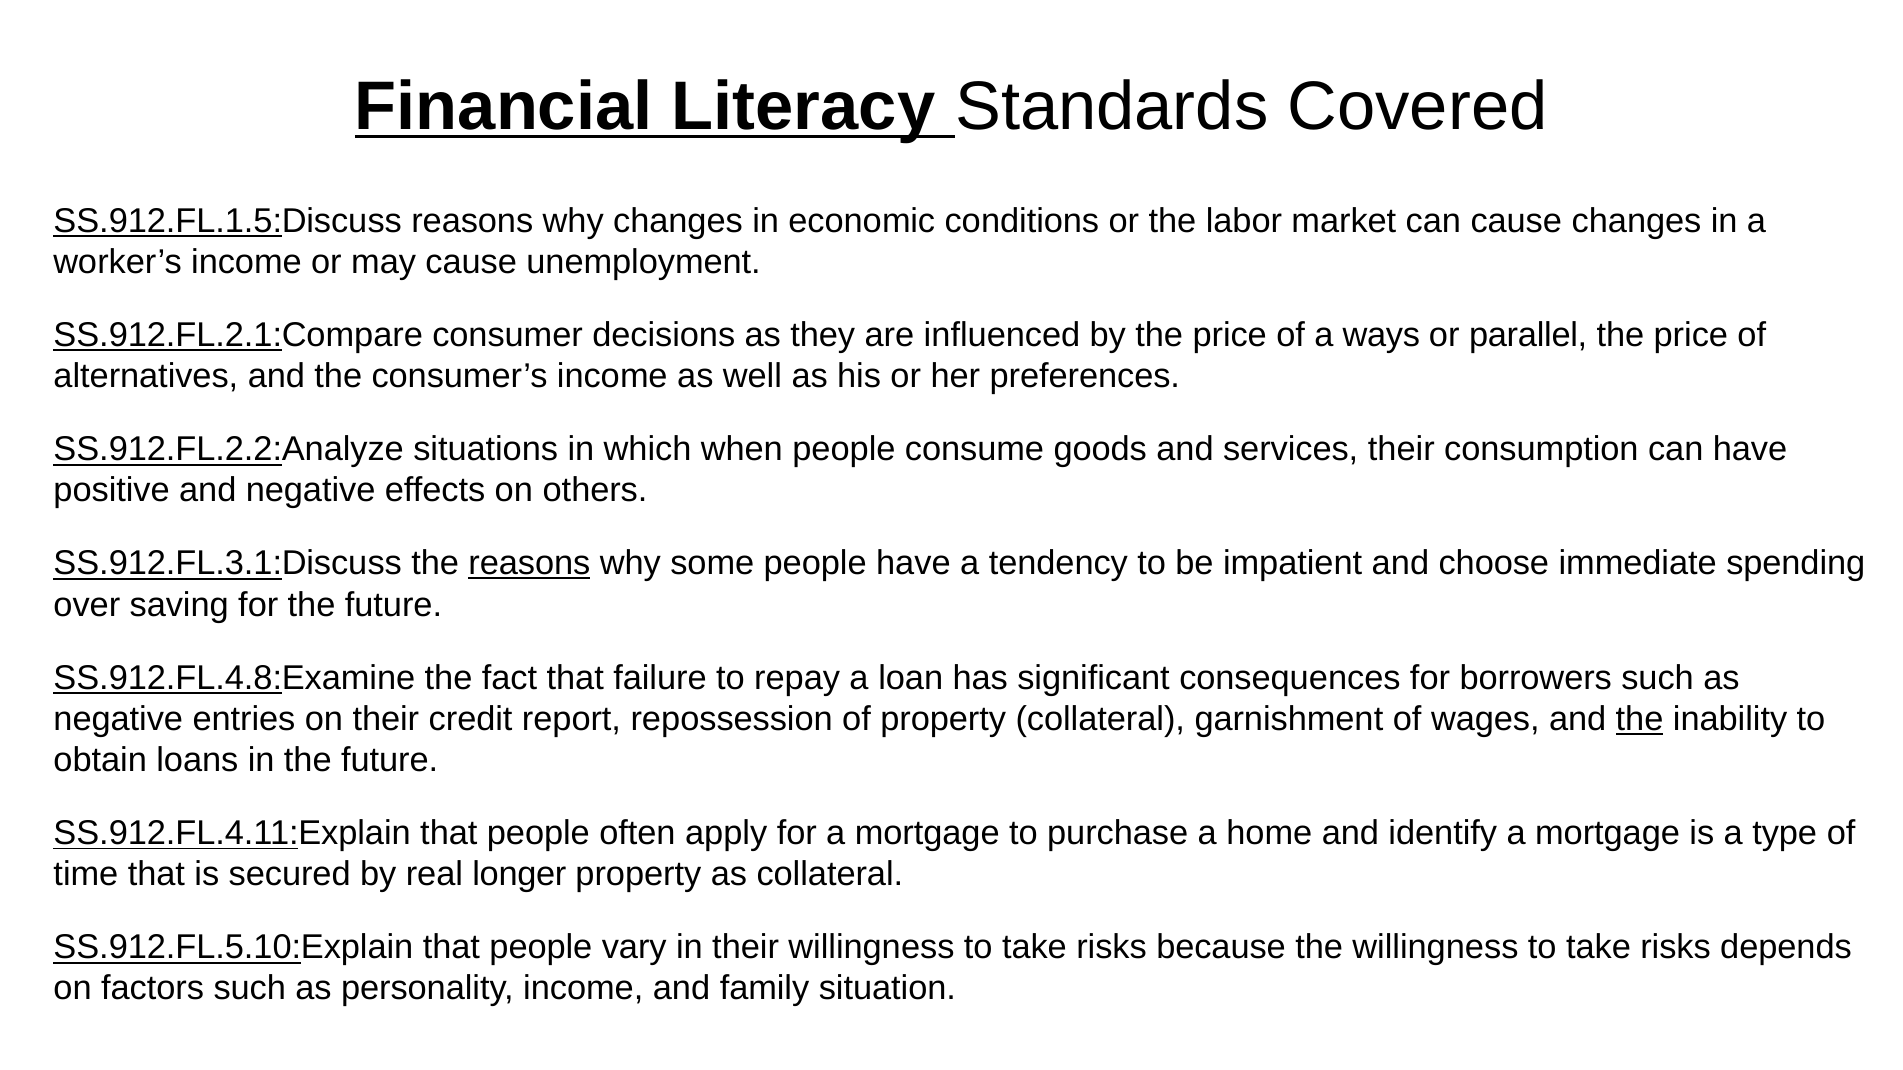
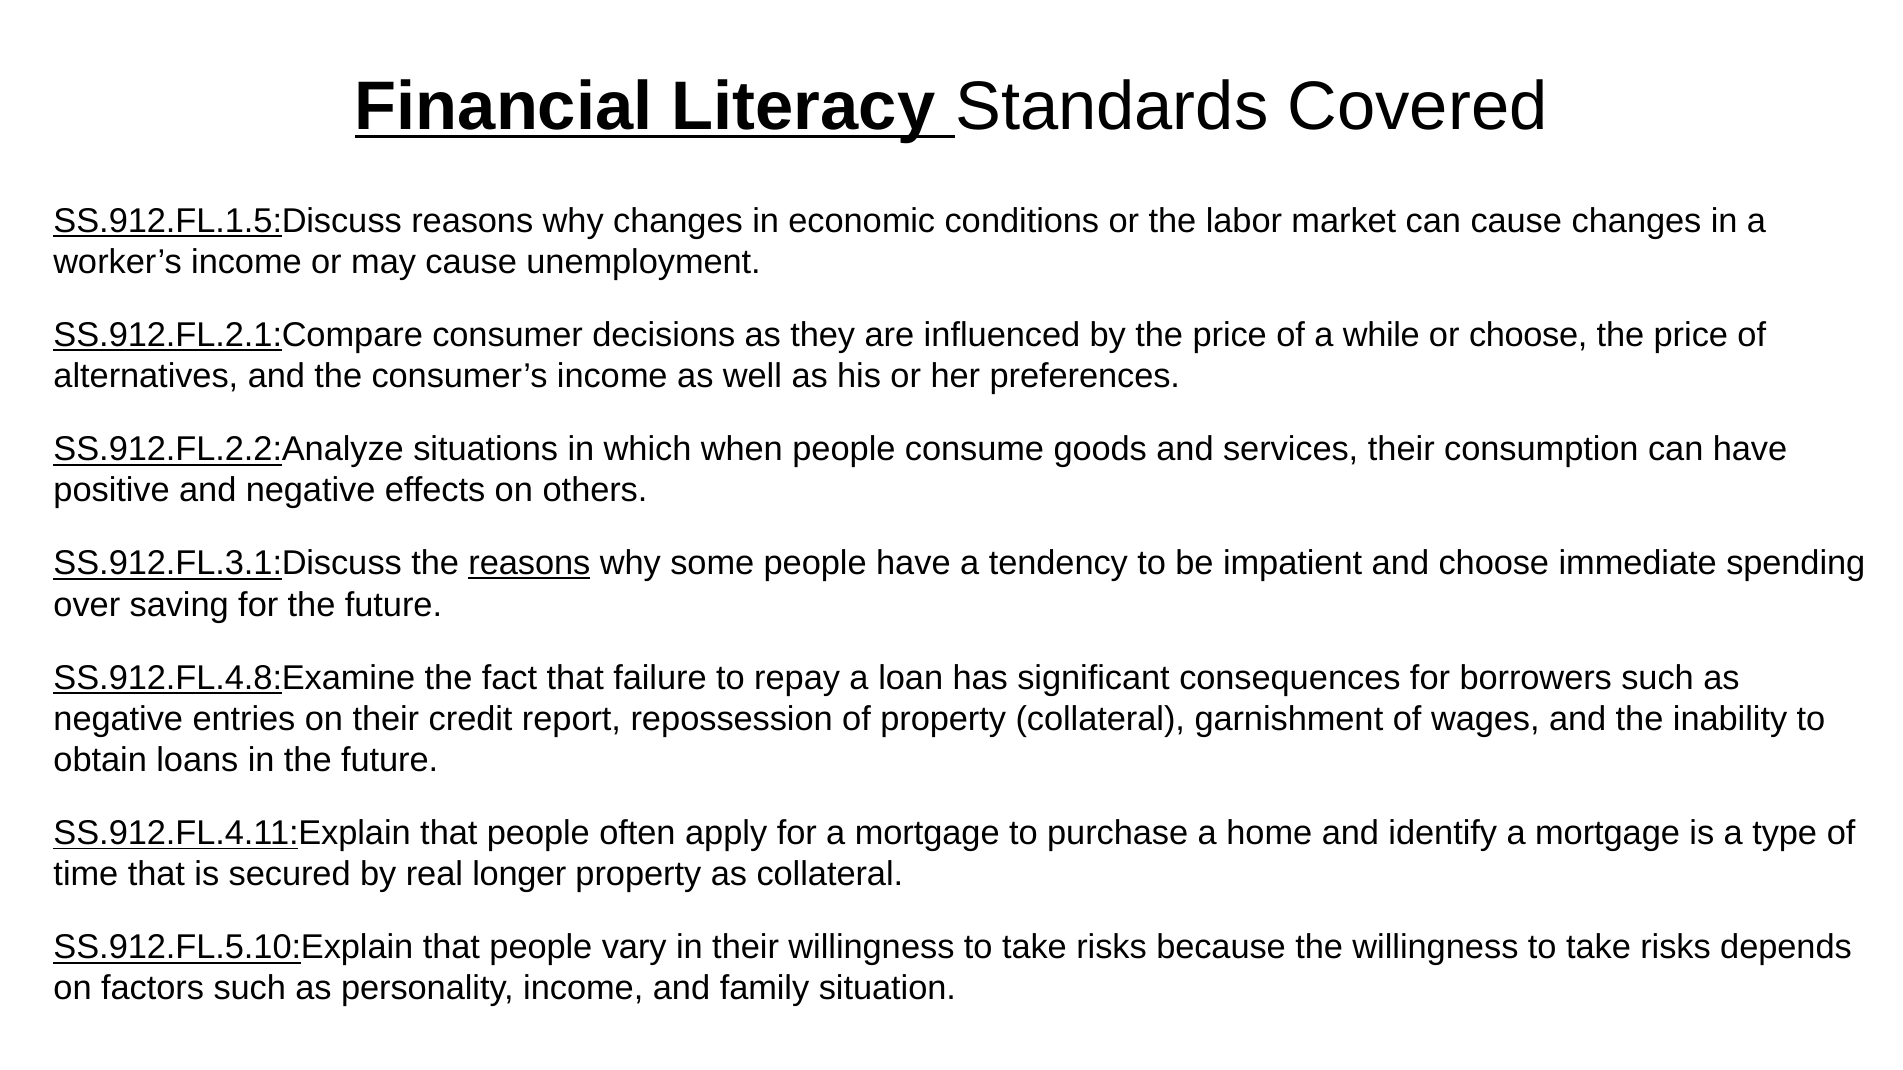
ways: ways -> while
or parallel: parallel -> choose
the at (1640, 719) underline: present -> none
